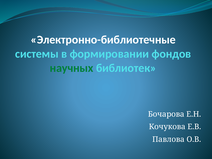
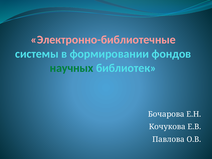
Электронно-библиотечные colour: white -> pink
